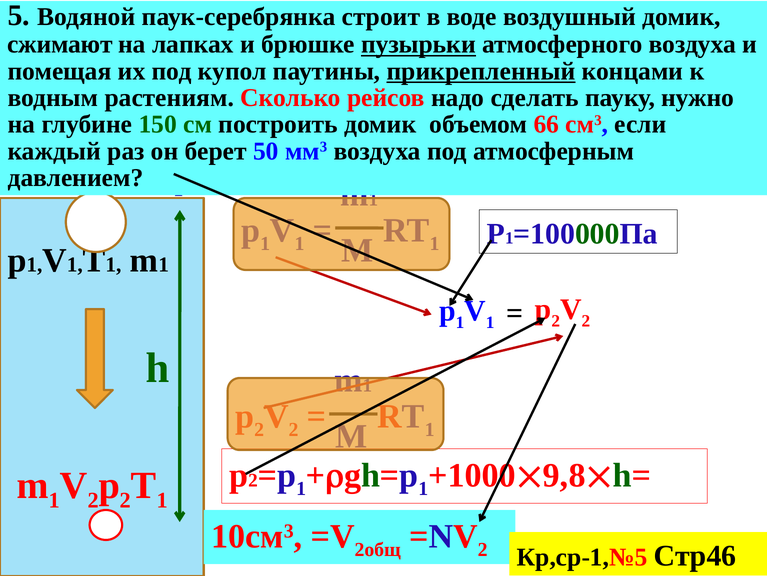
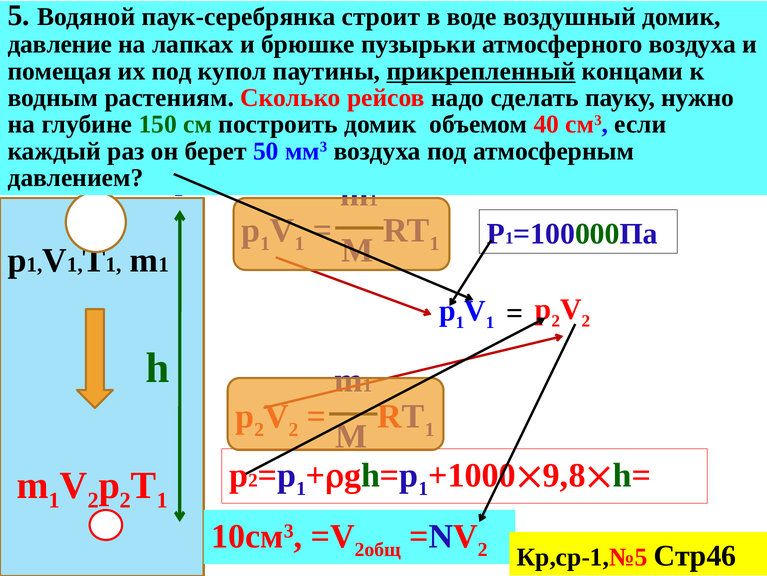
сжимают: сжимают -> давление
пузырьки underline: present -> none
66: 66 -> 40
